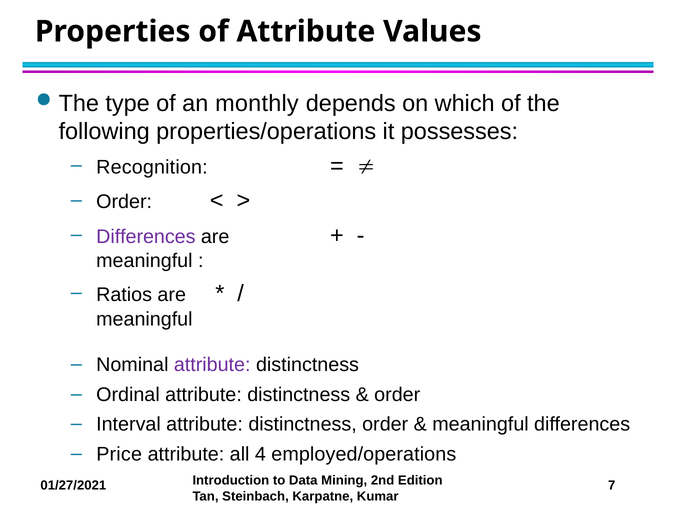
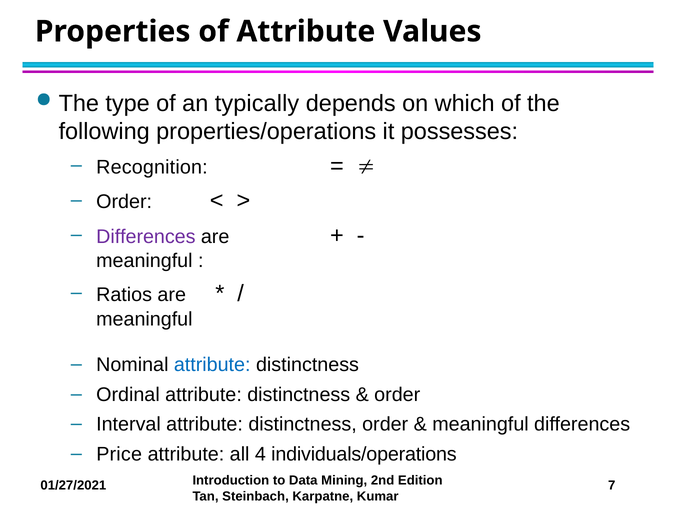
monthly: monthly -> typically
attribute at (212, 365) colour: purple -> blue
employed/operations: employed/operations -> individuals/operations
